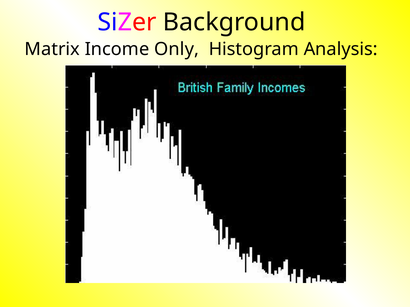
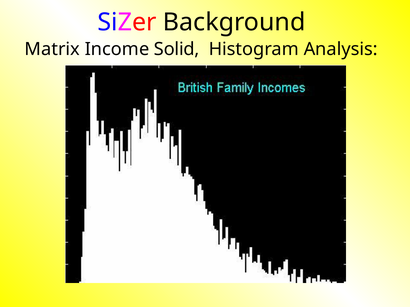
Only: Only -> Solid
